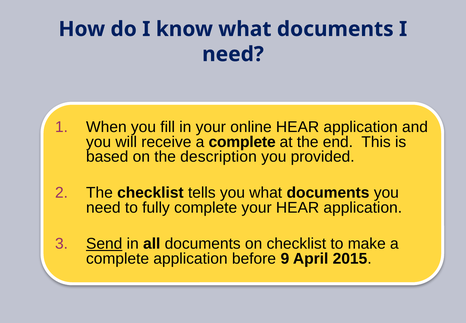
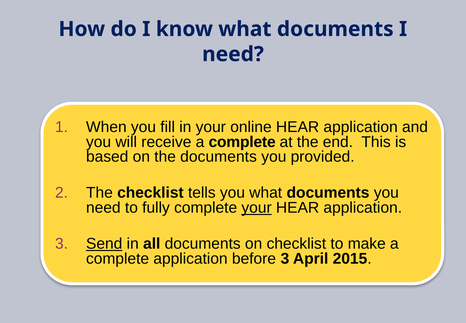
the description: description -> documents
your at (257, 208) underline: none -> present
before 9: 9 -> 3
